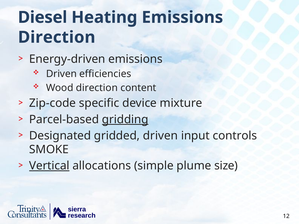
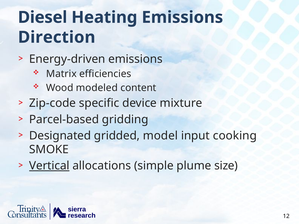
Driven at (61, 74): Driven -> Matrix
Wood direction: direction -> modeled
gridding underline: present -> none
gridded driven: driven -> model
controls: controls -> cooking
